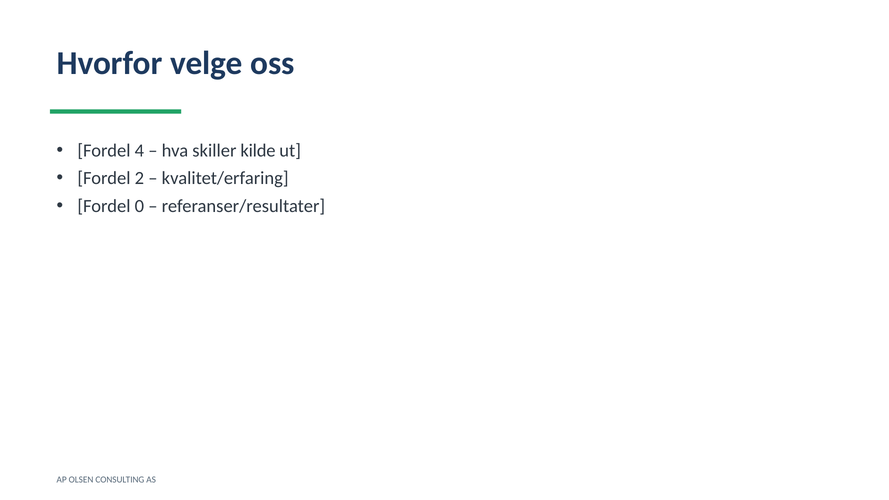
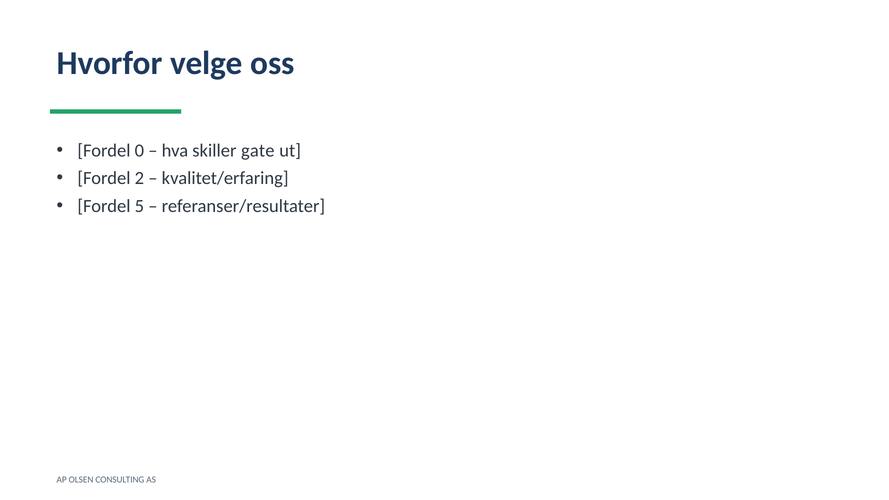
4: 4 -> 0
kilde: kilde -> gate
0: 0 -> 5
